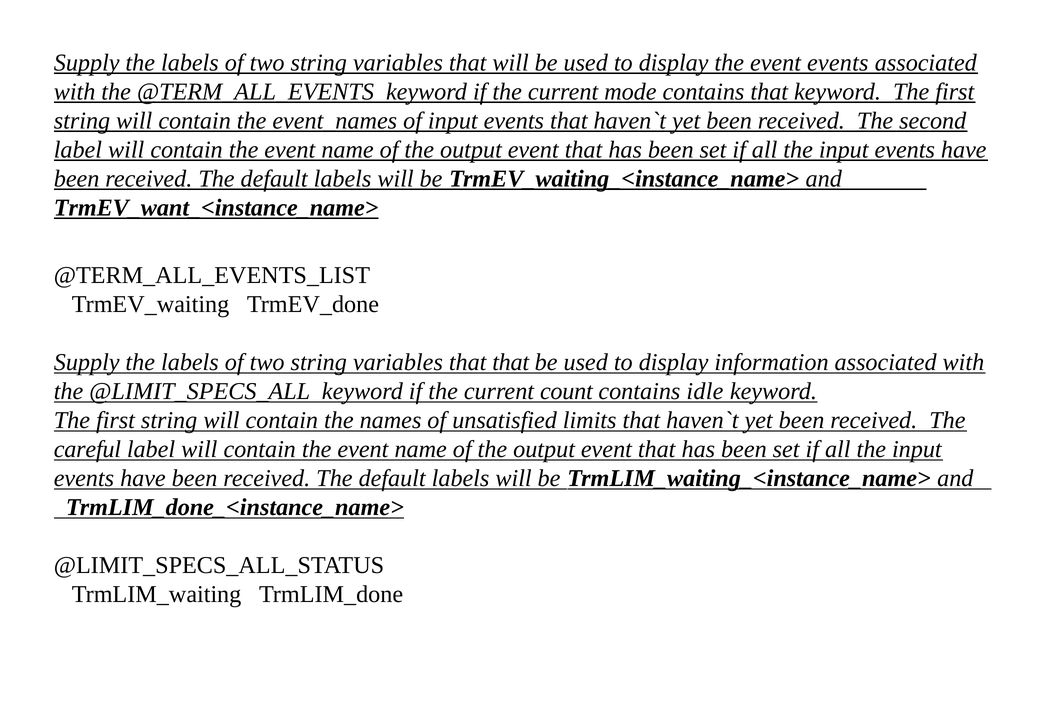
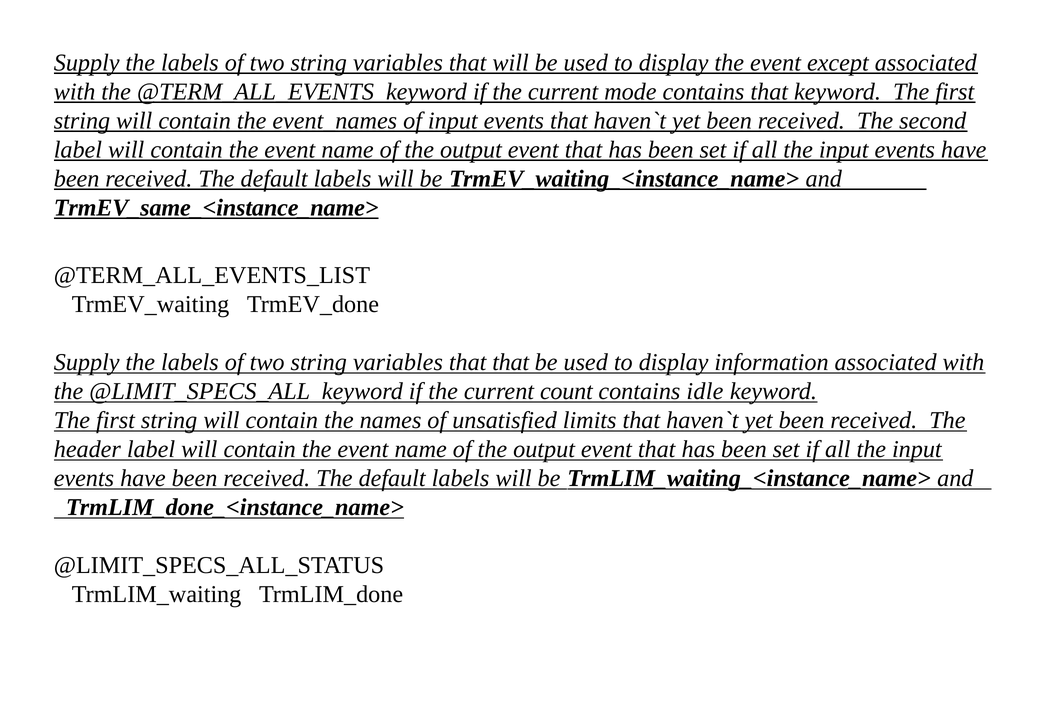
event events: events -> except
TrmEV_want_<instance_name>: TrmEV_want_<instance_name> -> TrmEV_same_<instance_name>
careful: careful -> header
